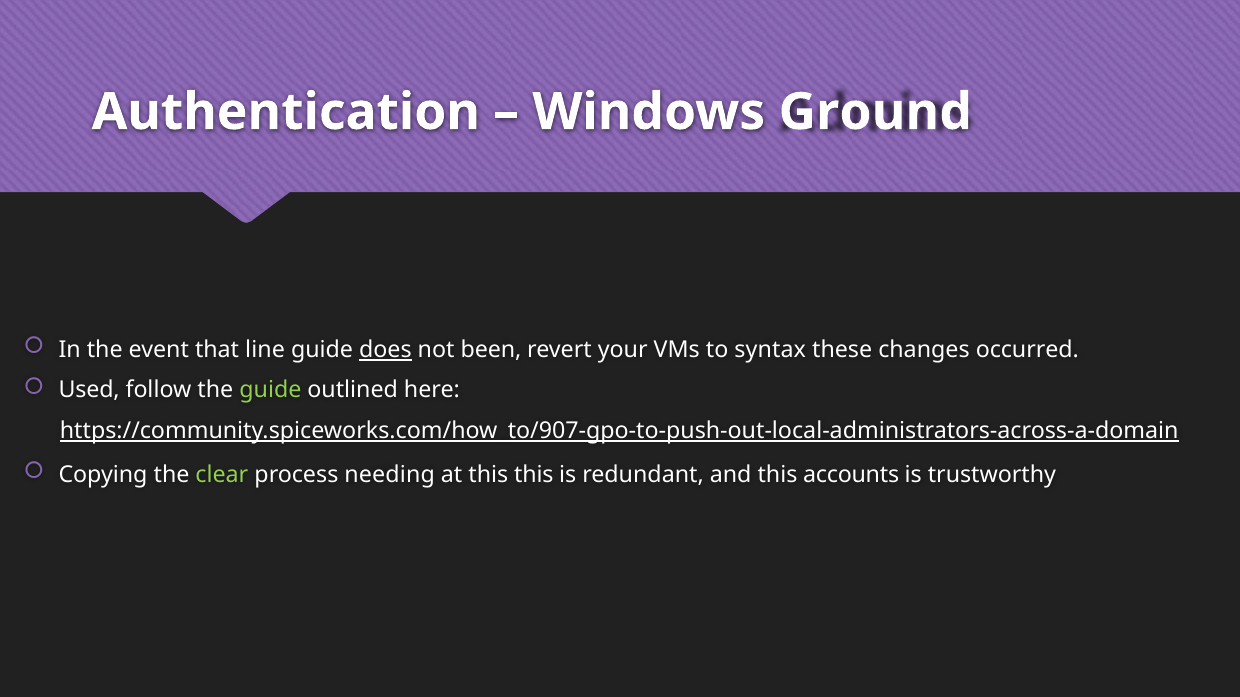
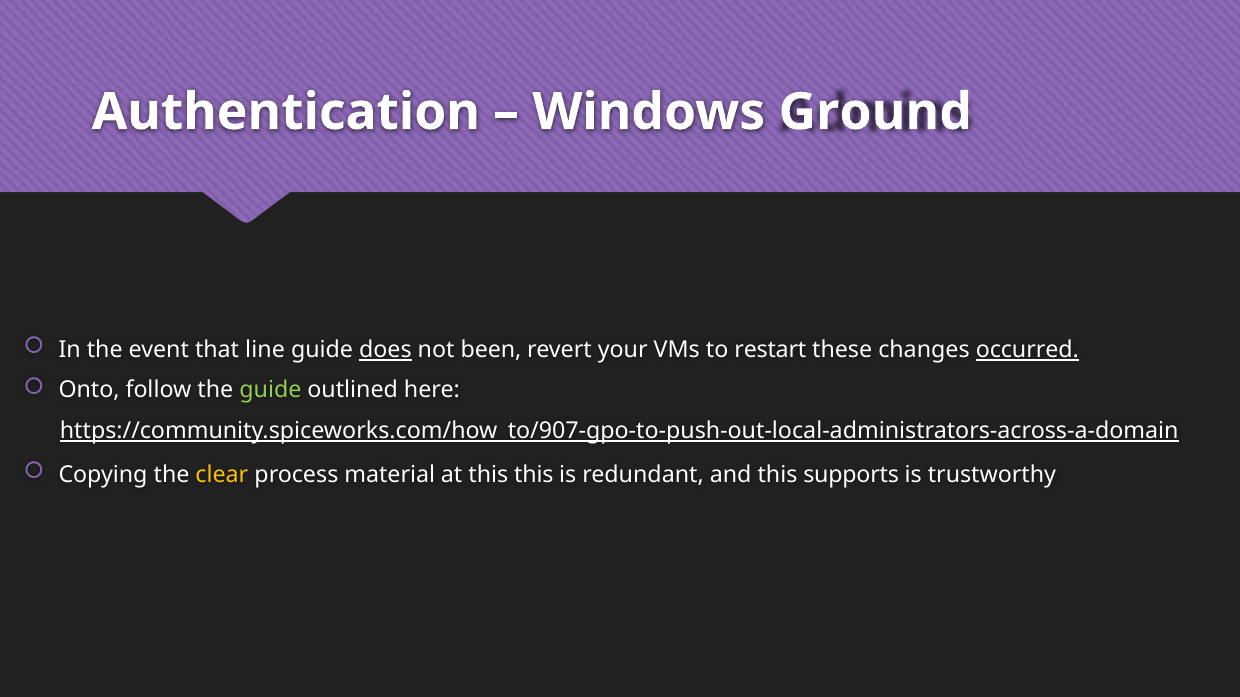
syntax: syntax -> restart
occurred underline: none -> present
Used: Used -> Onto
clear colour: light green -> yellow
needing: needing -> material
accounts: accounts -> supports
